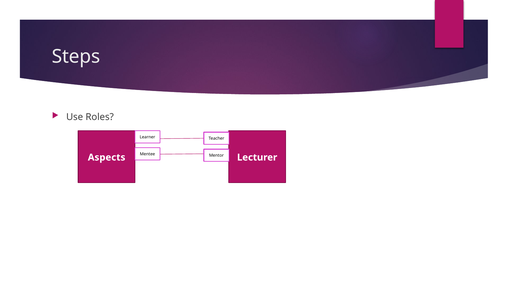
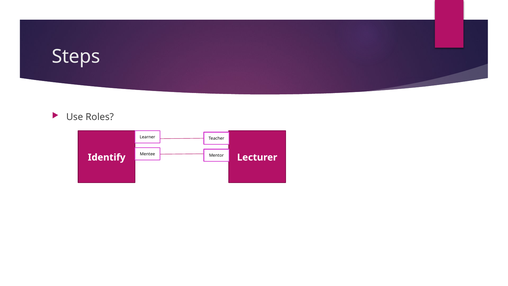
Aspects: Aspects -> Identify
